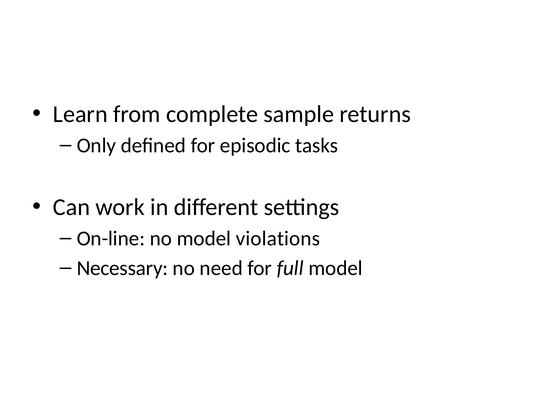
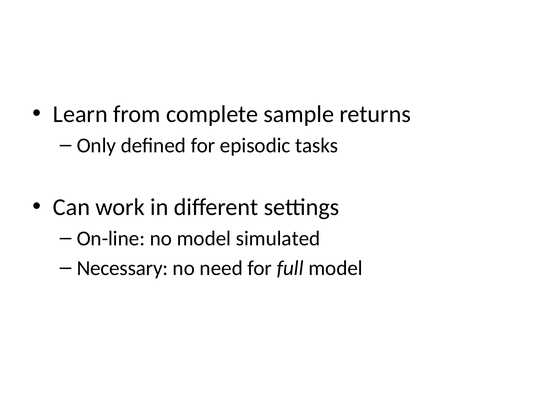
violations: violations -> simulated
